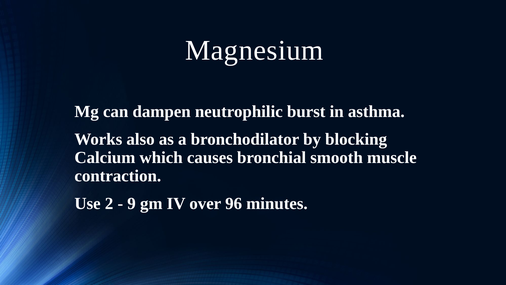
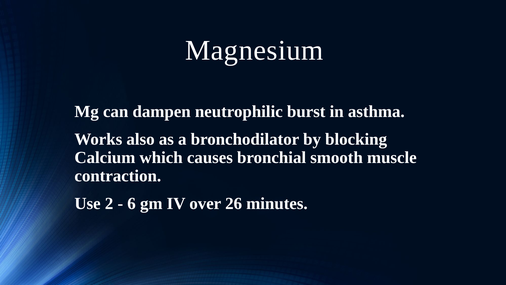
9: 9 -> 6
96: 96 -> 26
